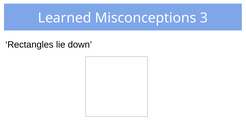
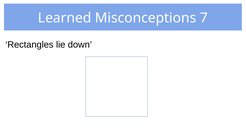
3: 3 -> 7
